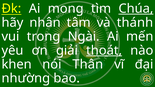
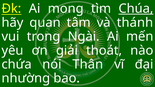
nhân: nhân -> quan
thoát underline: present -> none
khen: khen -> chứa
